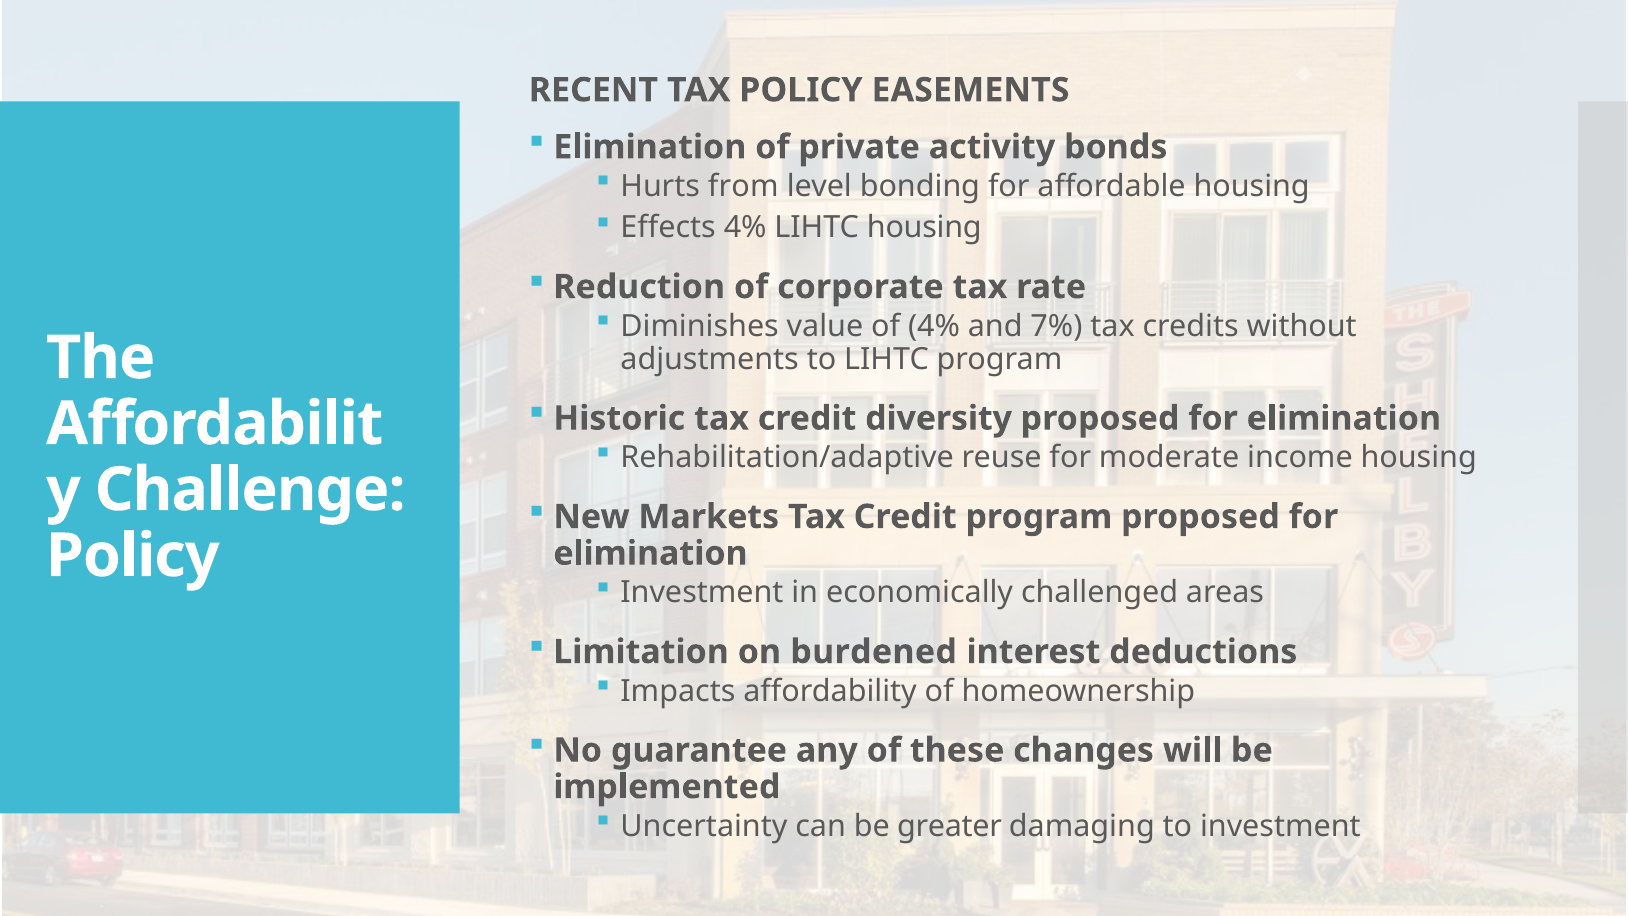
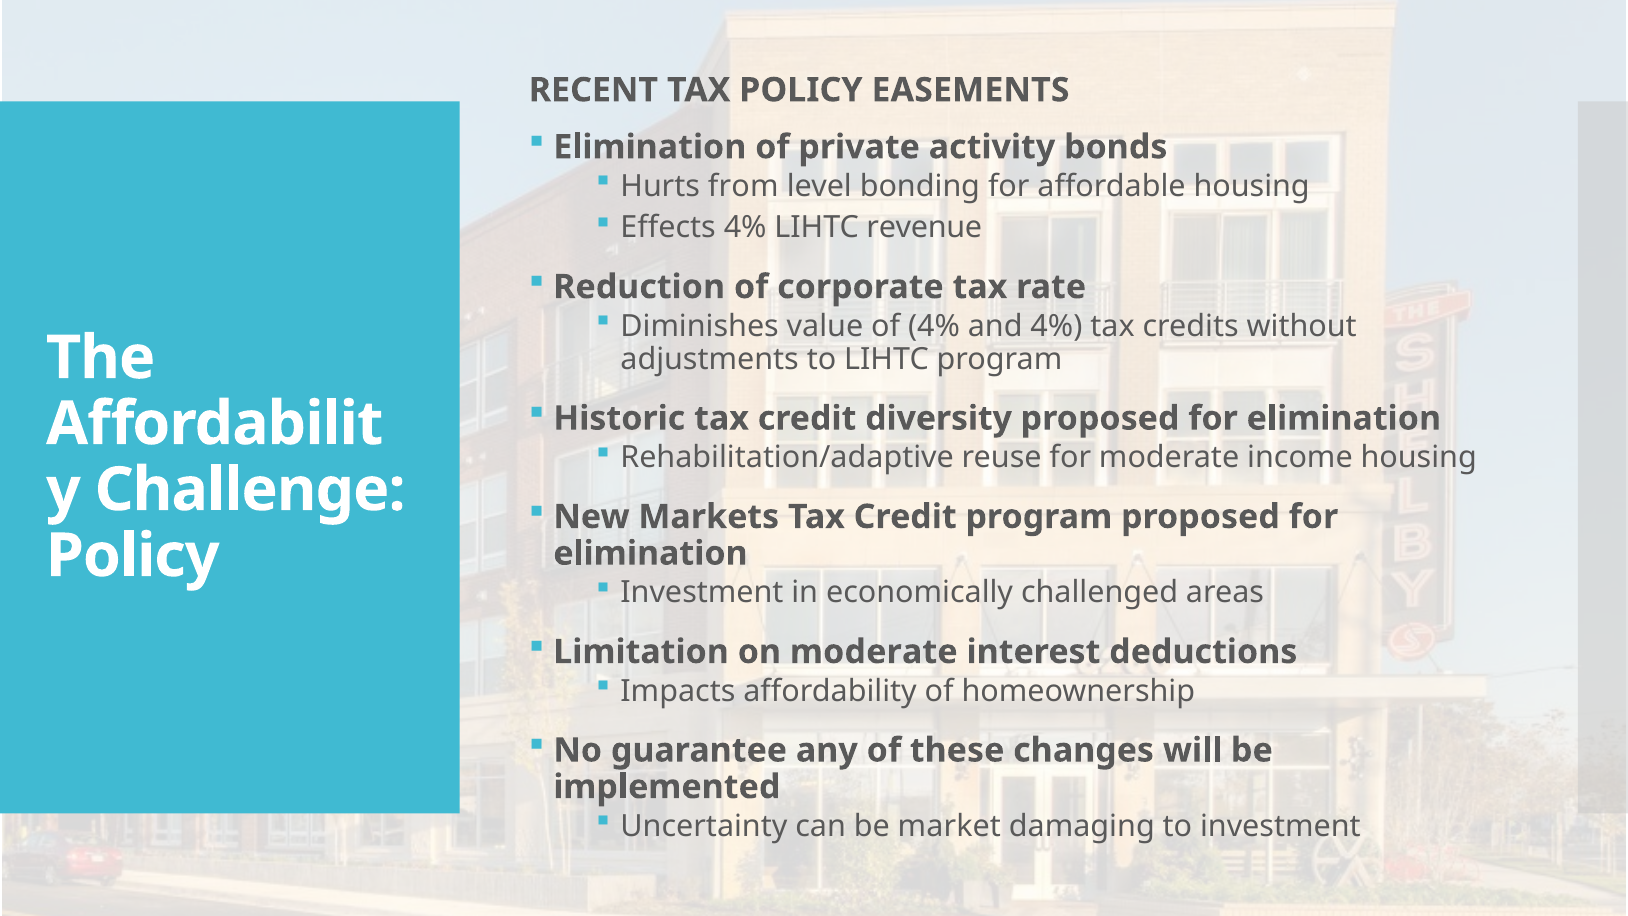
LIHTC housing: housing -> revenue
and 7%: 7% -> 4%
on burdened: burdened -> moderate
greater: greater -> market
